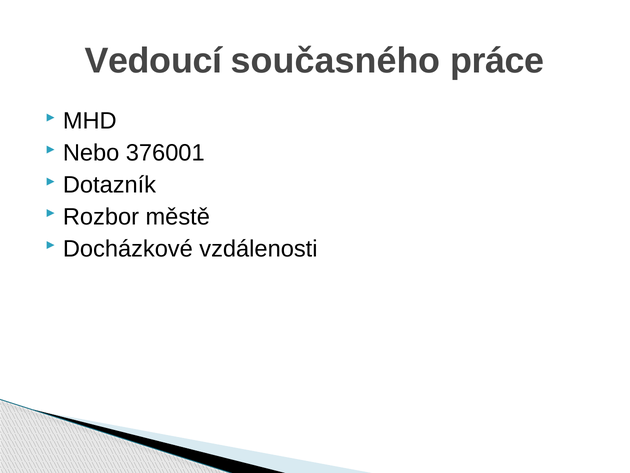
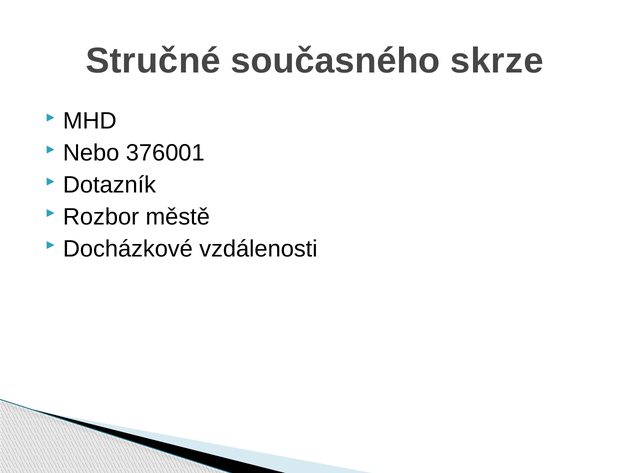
Vedoucí: Vedoucí -> Stručné
práce: práce -> skrze
